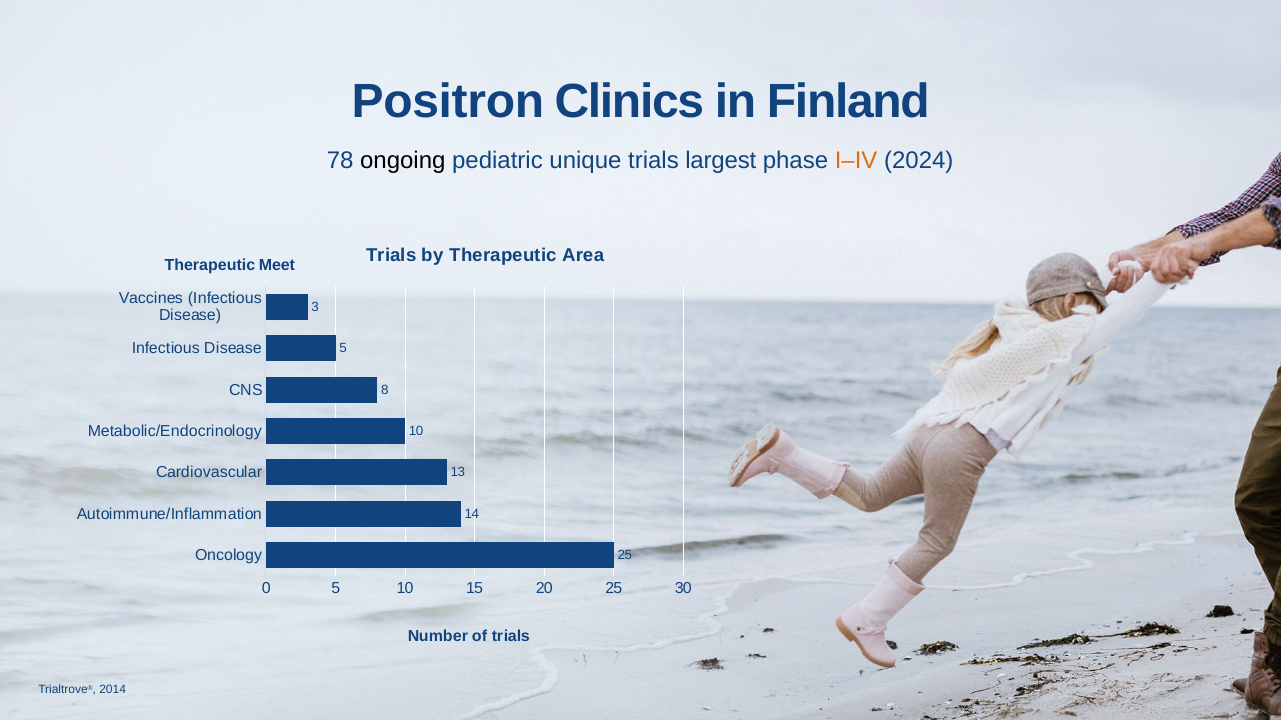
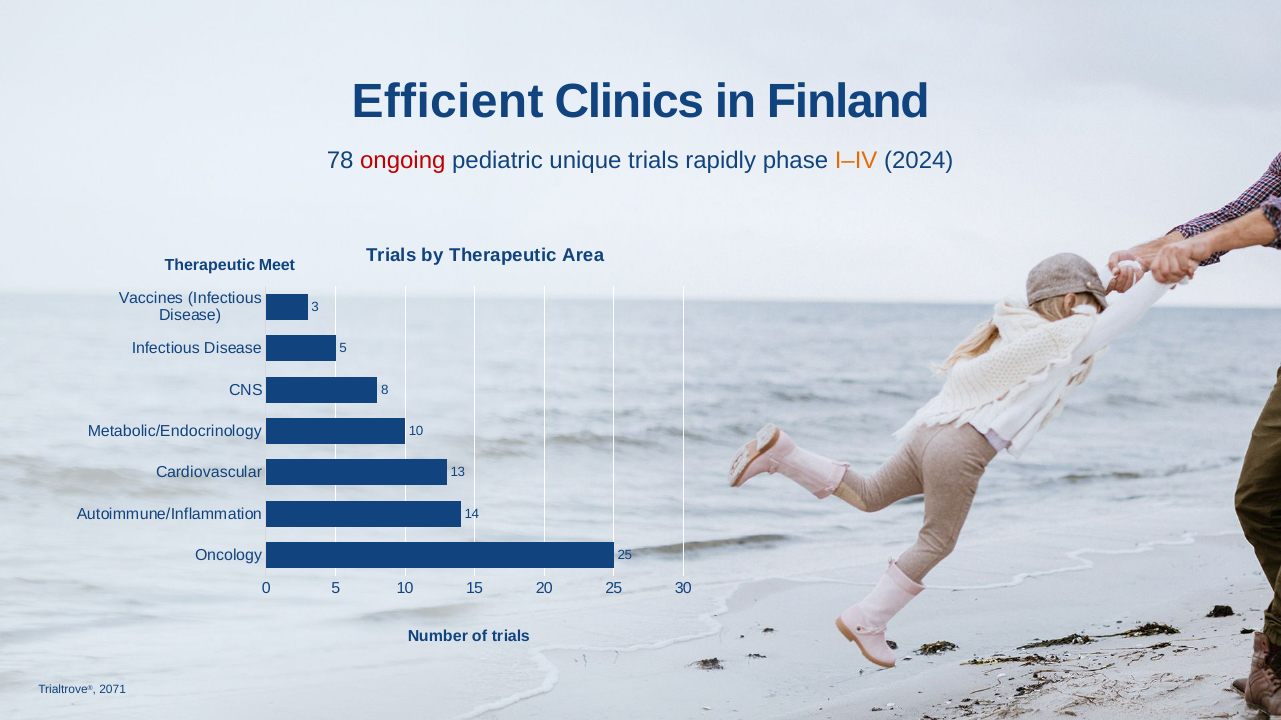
Positron: Positron -> Efficient
ongoing colour: black -> red
largest: largest -> rapidly
2014: 2014 -> 2071
